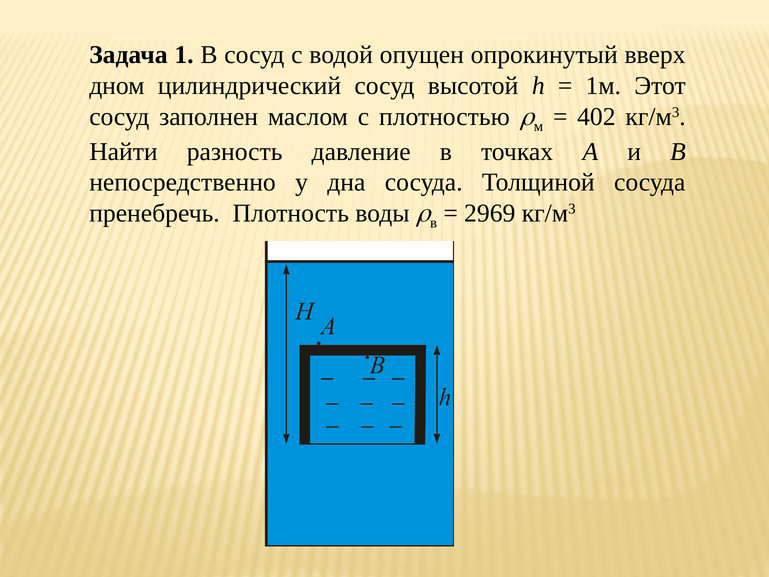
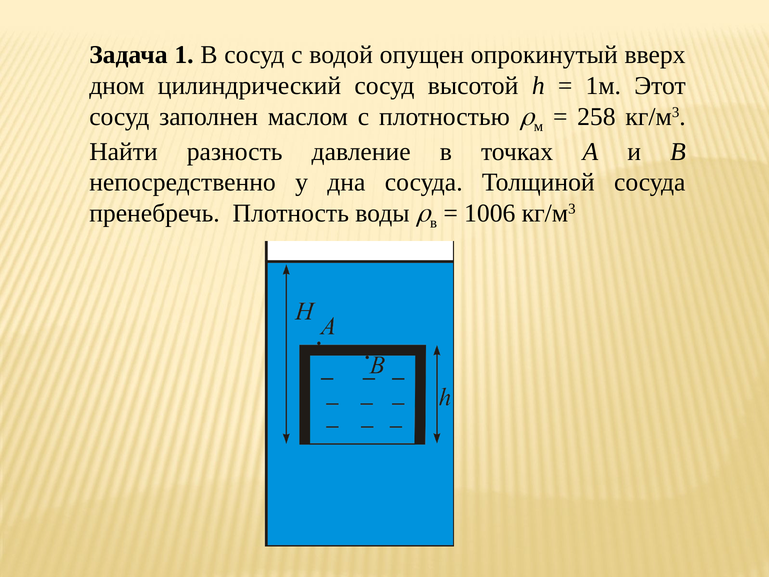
402: 402 -> 258
2969: 2969 -> 1006
